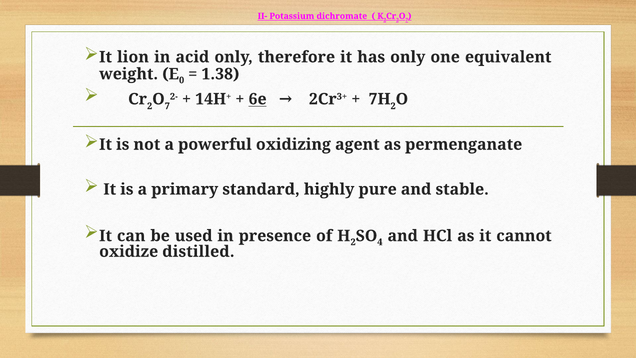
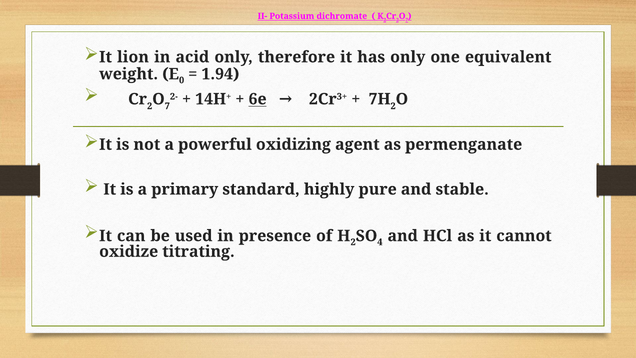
1.38: 1.38 -> 1.94
distilled: distilled -> titrating
